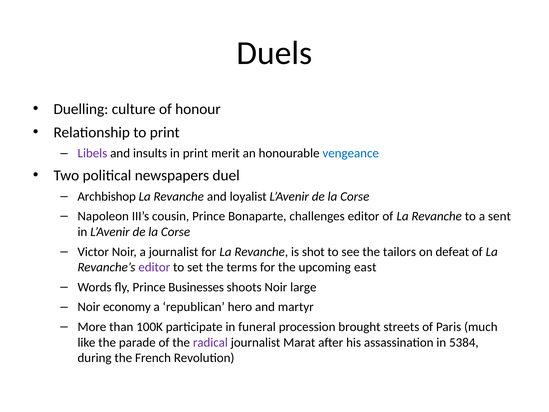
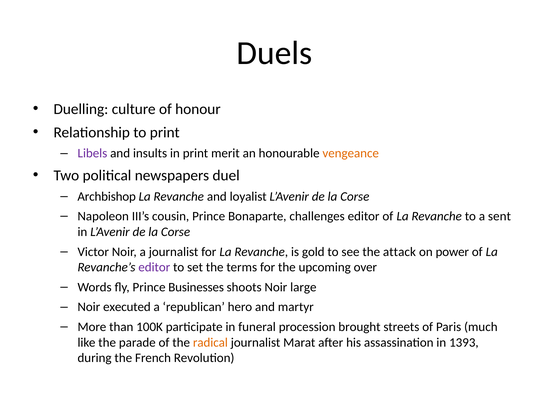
vengeance colour: blue -> orange
shot: shot -> gold
tailors: tailors -> attack
defeat: defeat -> power
east: east -> over
economy: economy -> executed
radical colour: purple -> orange
5384: 5384 -> 1393
